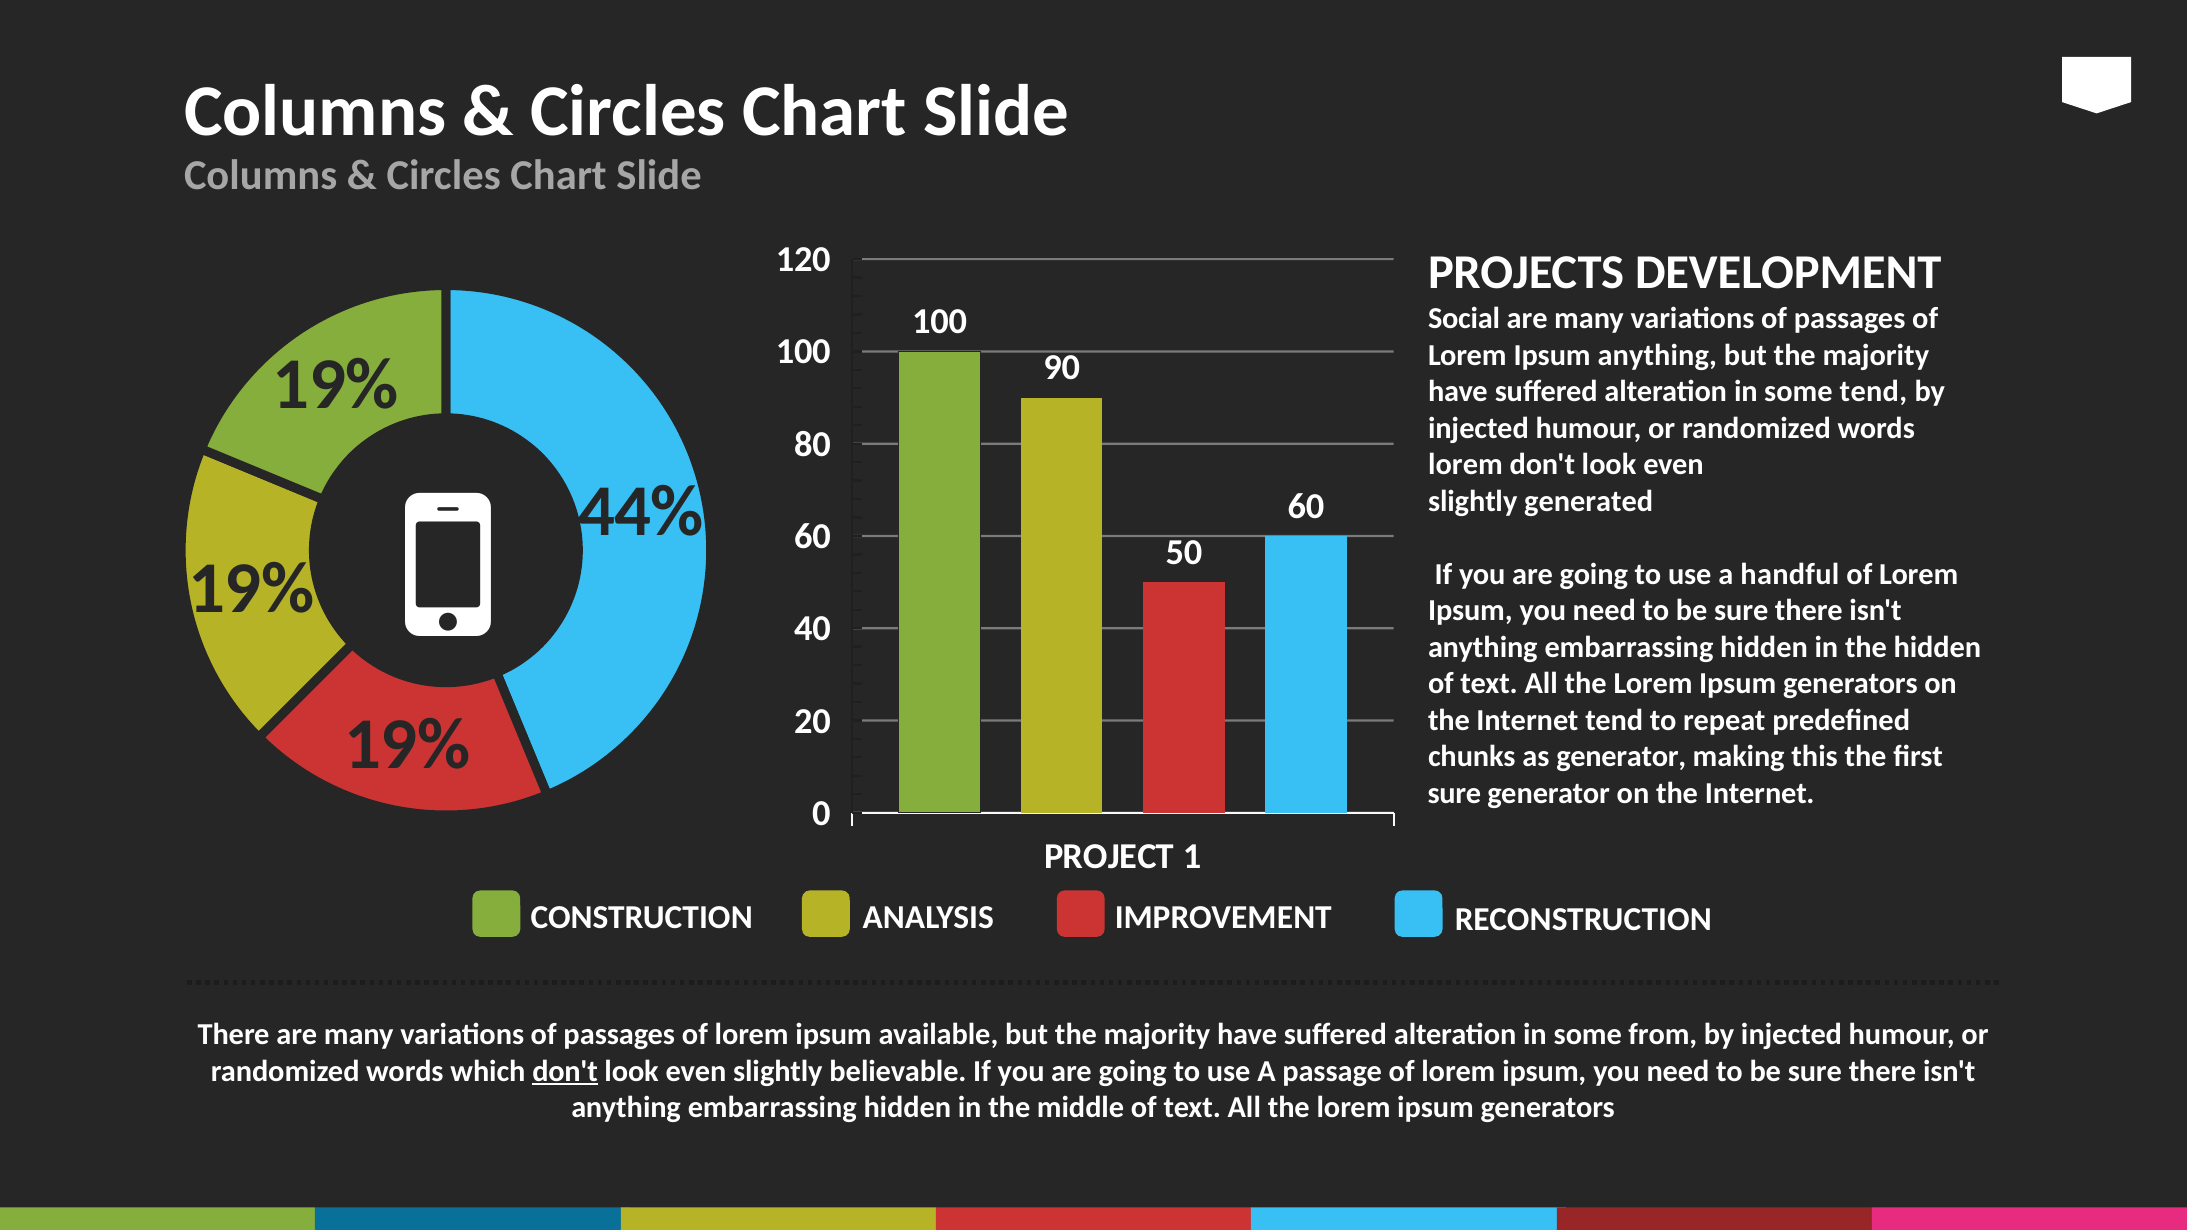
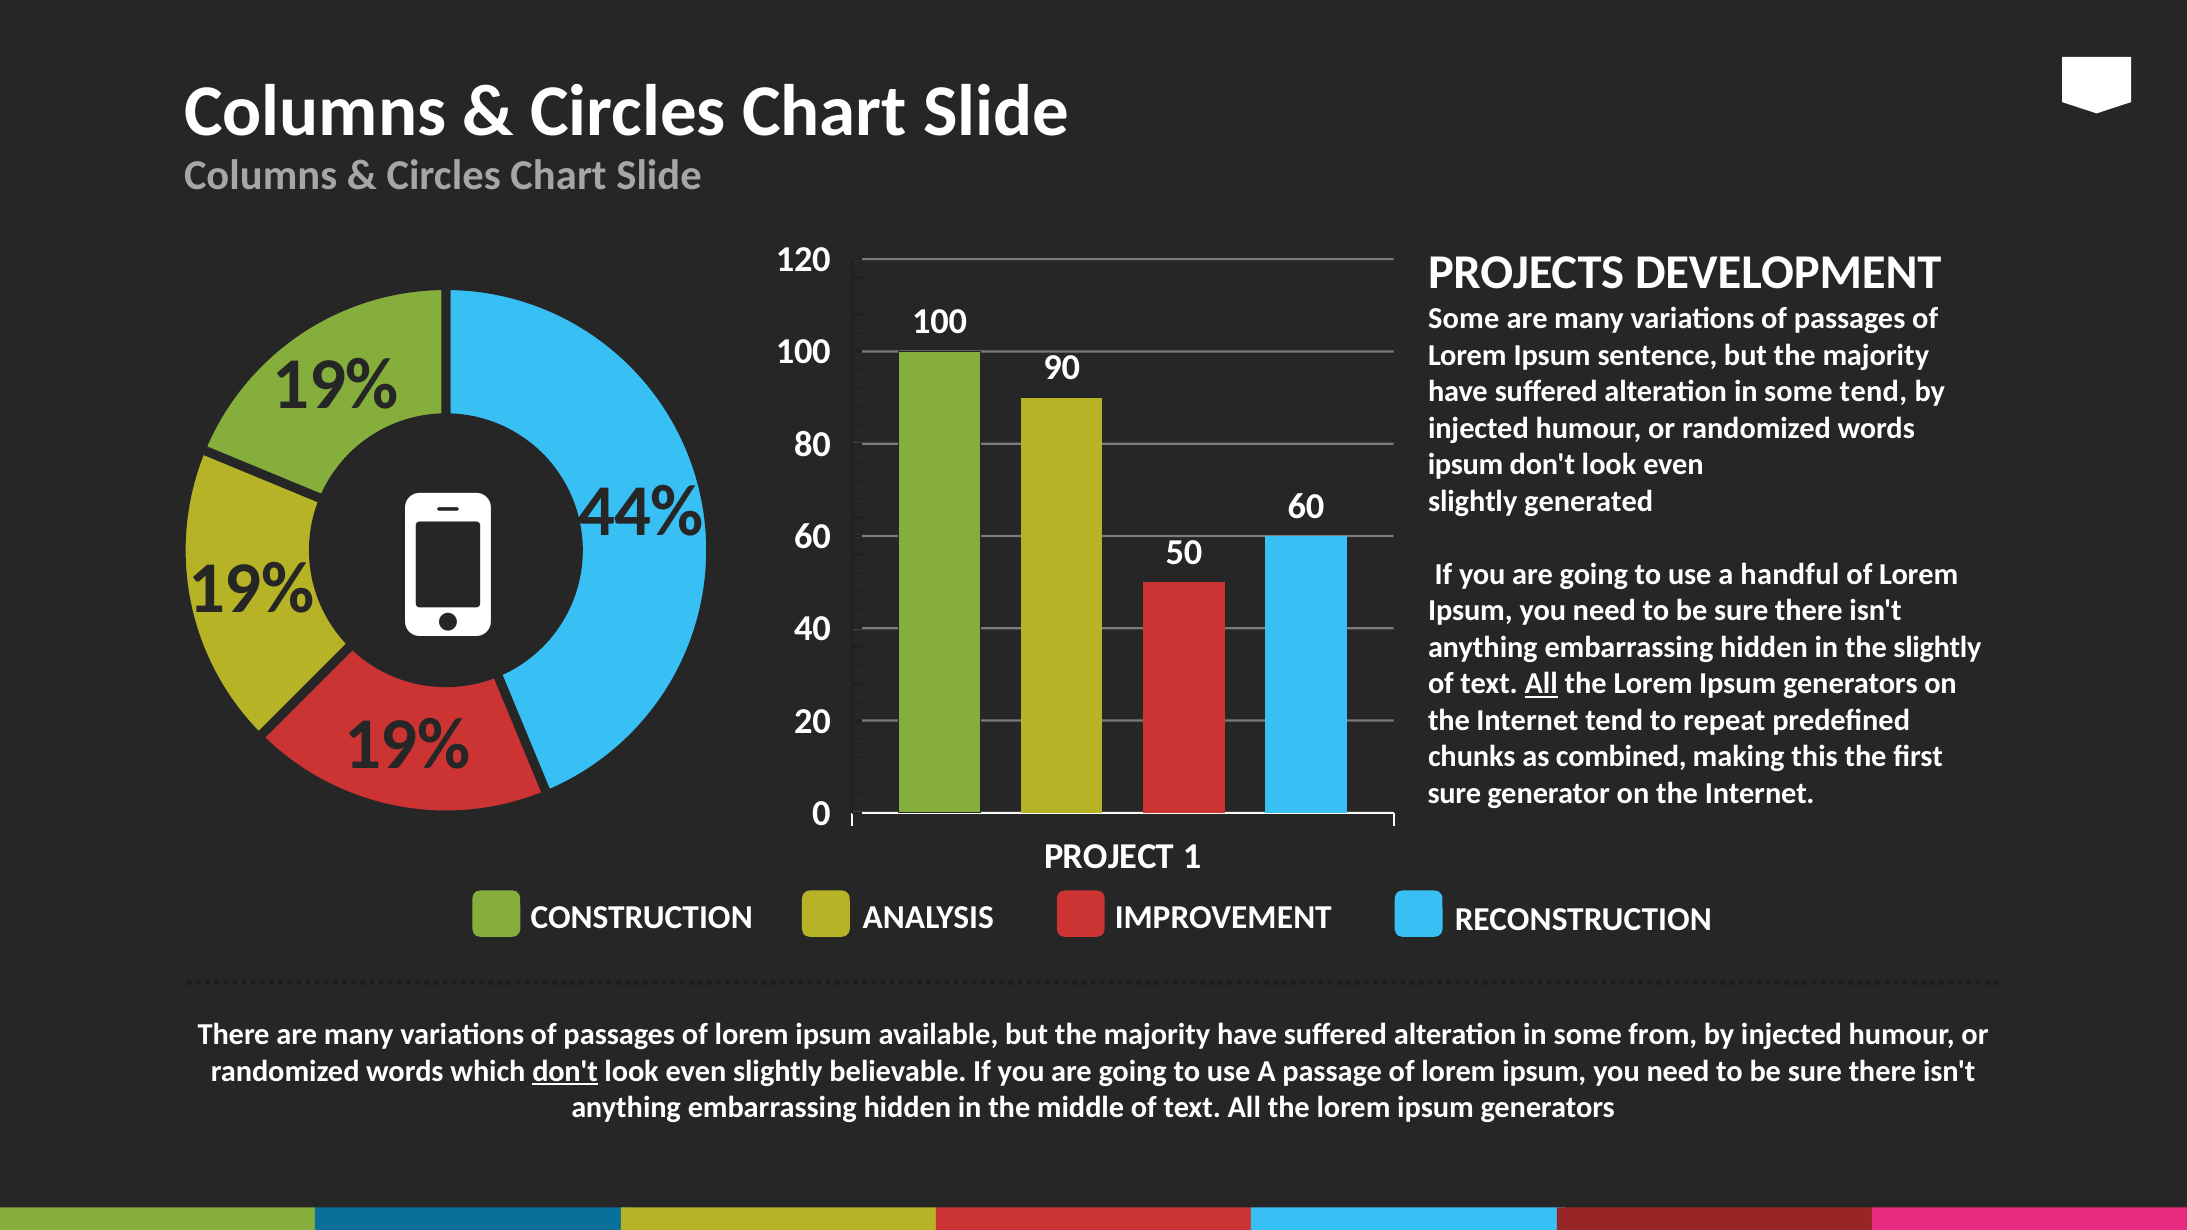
Social at (1464, 319): Social -> Some
Ipsum anything: anything -> sentence
lorem at (1465, 465): lorem -> ipsum
the hidden: hidden -> slightly
All at (1541, 684) underline: none -> present
as generator: generator -> combined
